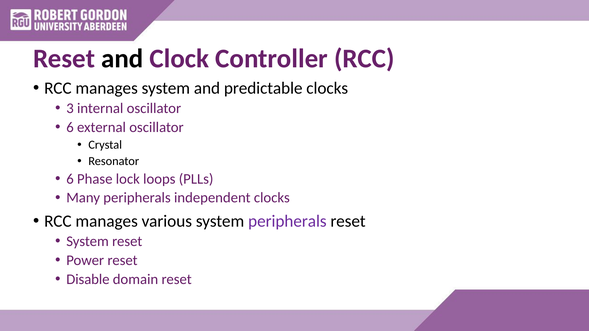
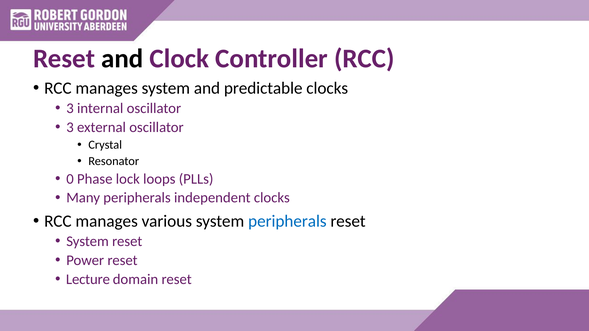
6 at (70, 127): 6 -> 3
6 at (70, 179): 6 -> 0
peripherals at (287, 221) colour: purple -> blue
Disable: Disable -> Lecture
